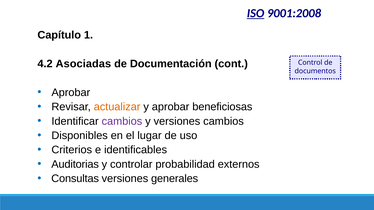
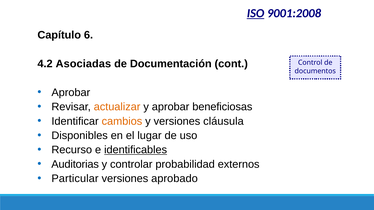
1: 1 -> 6
cambios at (122, 121) colour: purple -> orange
versiones cambios: cambios -> cláusula
Criterios: Criterios -> Recurso
identificables underline: none -> present
Consultas: Consultas -> Particular
generales: generales -> aprobado
